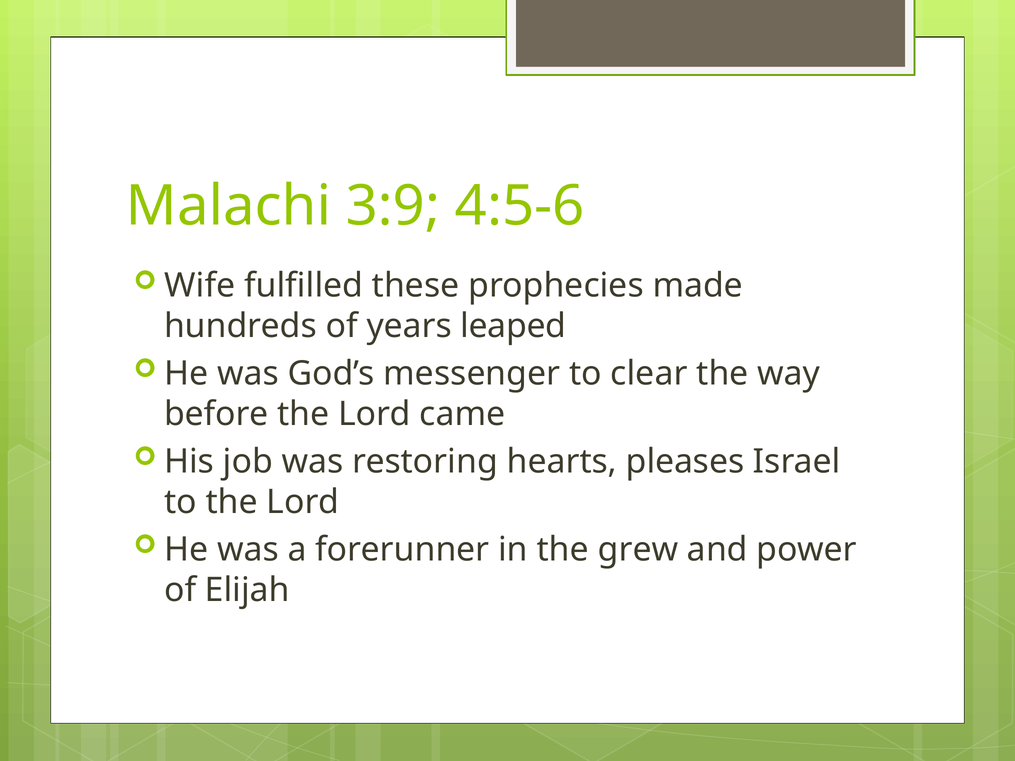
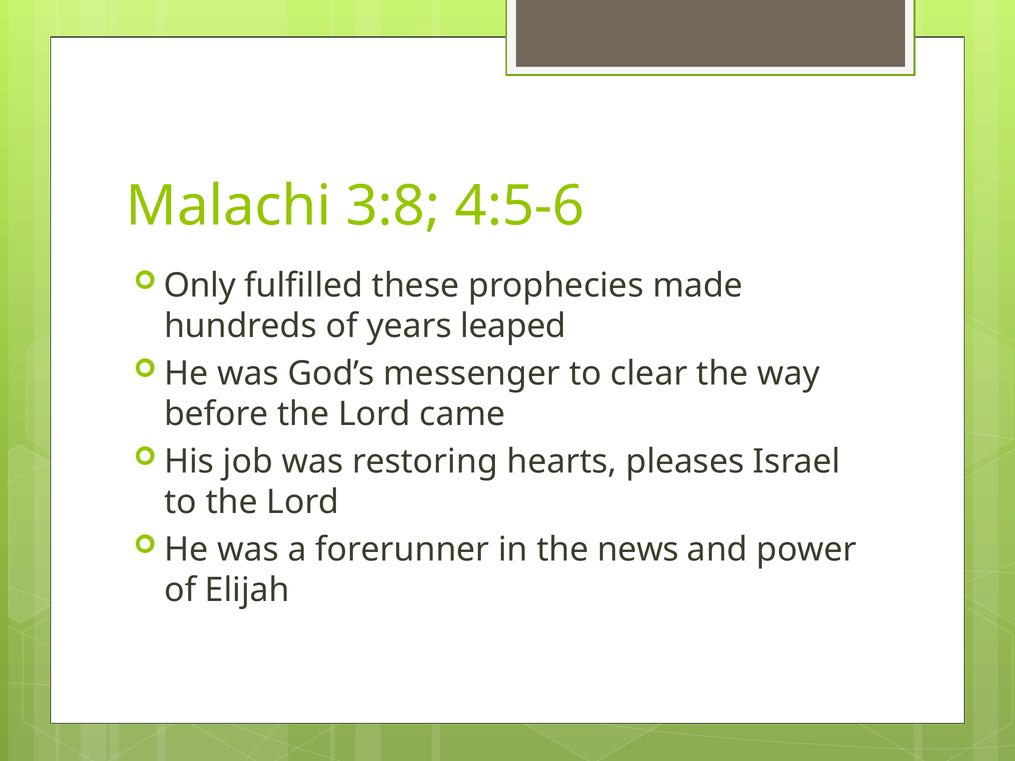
3:9: 3:9 -> 3:8
Wife: Wife -> Only
grew: grew -> news
